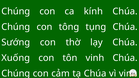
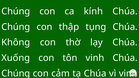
tông: tông -> thập
Sướng: Sướng -> Không
